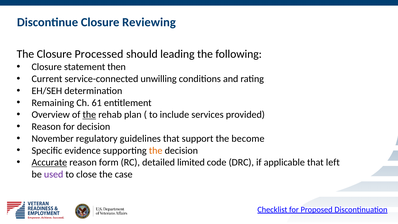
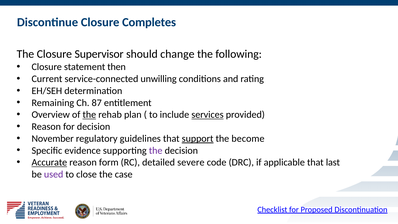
Reviewing: Reviewing -> Completes
Processed: Processed -> Supervisor
leading: leading -> change
61: 61 -> 87
services underline: none -> present
support underline: none -> present
the at (156, 150) colour: orange -> purple
limited: limited -> severe
left: left -> last
